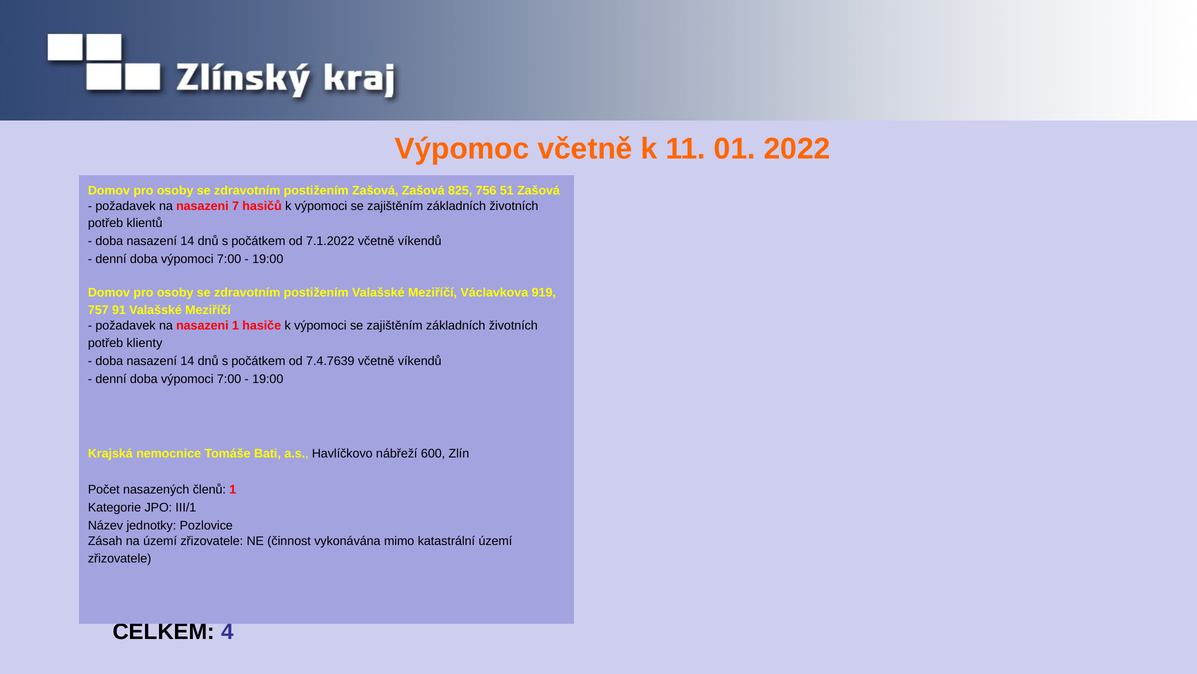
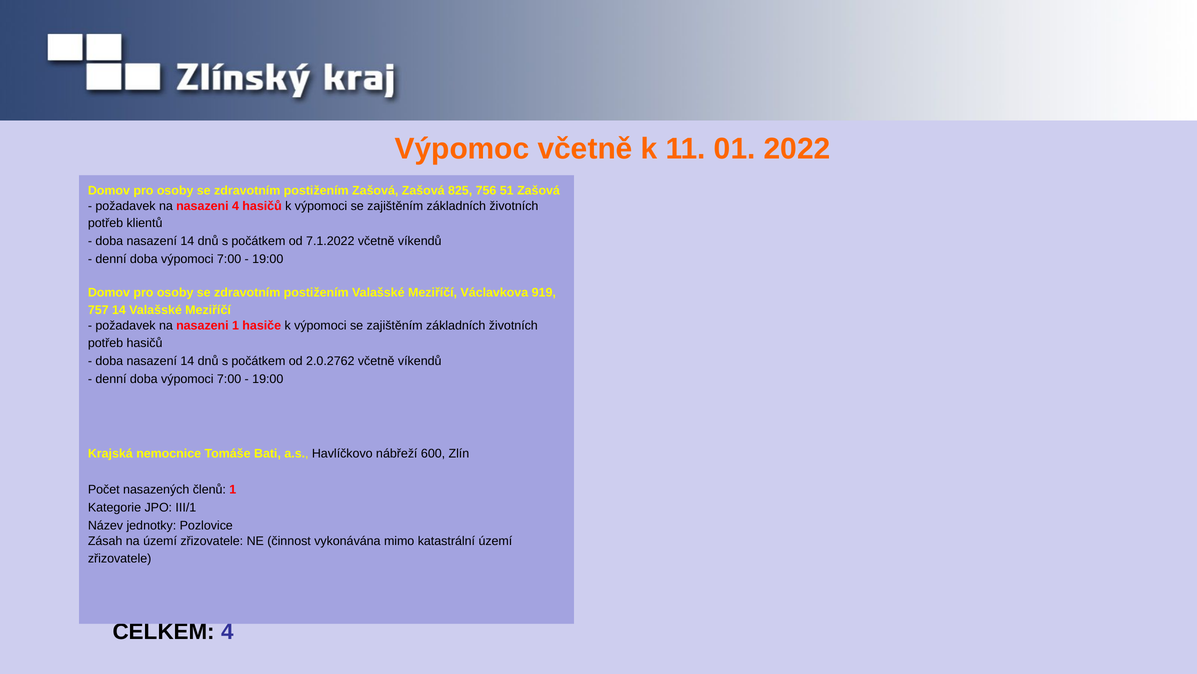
nasazeni 7: 7 -> 4
757 91: 91 -> 14
potřeb klienty: klienty -> hasičů
7.4.7639: 7.4.7639 -> 2.0.2762
